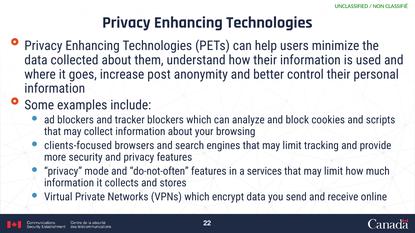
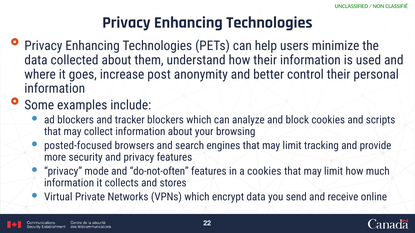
clients-focused: clients-focused -> posted-focused
a services: services -> cookies
